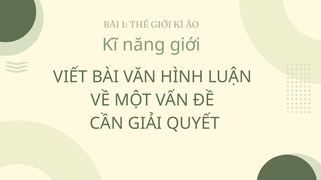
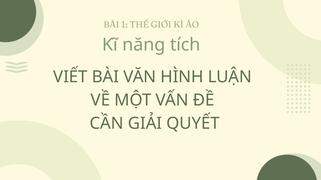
năng giới: giới -> tích
